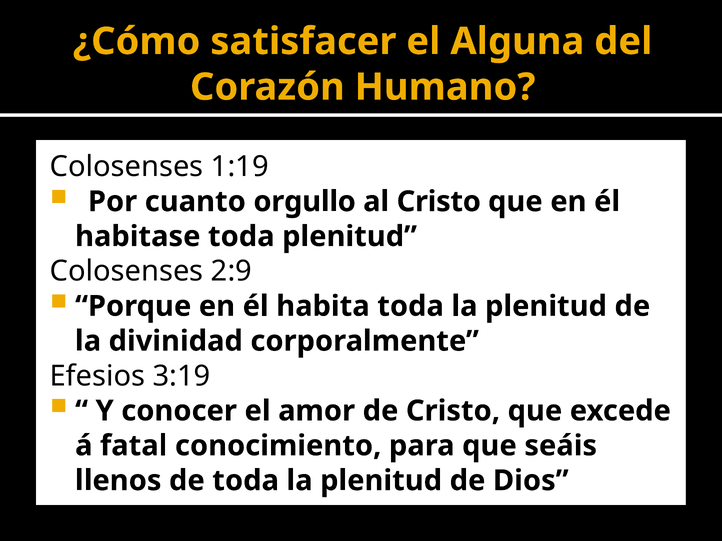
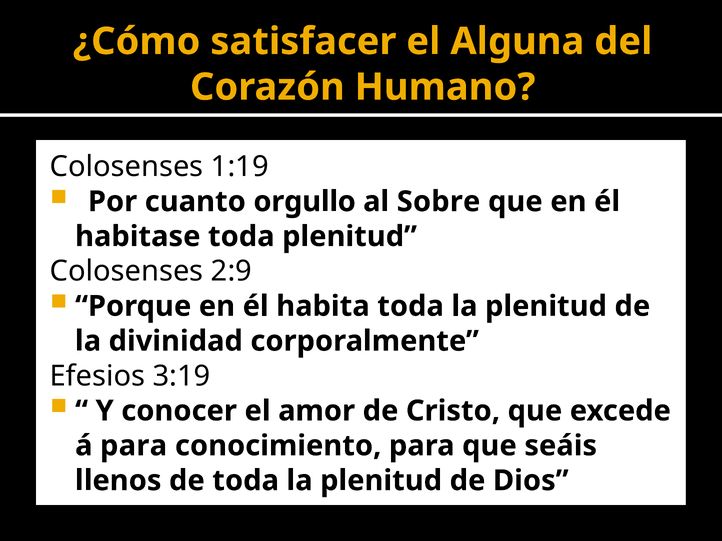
al Cristo: Cristo -> Sobre
á fatal: fatal -> para
